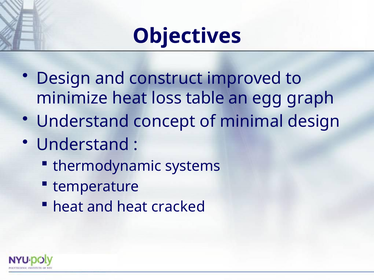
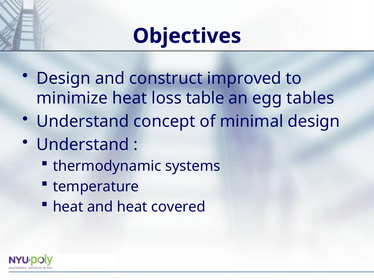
graph: graph -> tables
cracked: cracked -> covered
